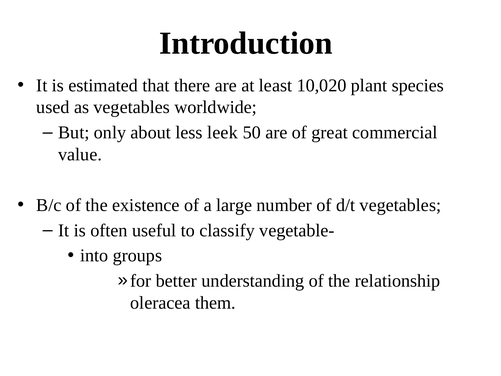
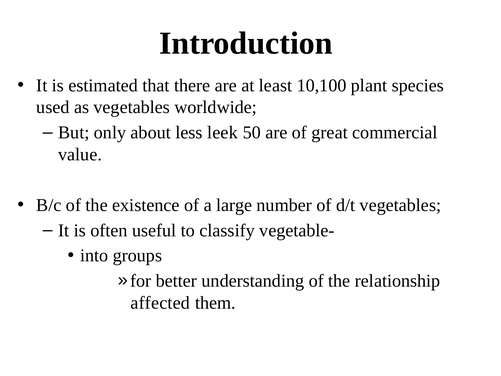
10,020: 10,020 -> 10,100
oleracea: oleracea -> affected
